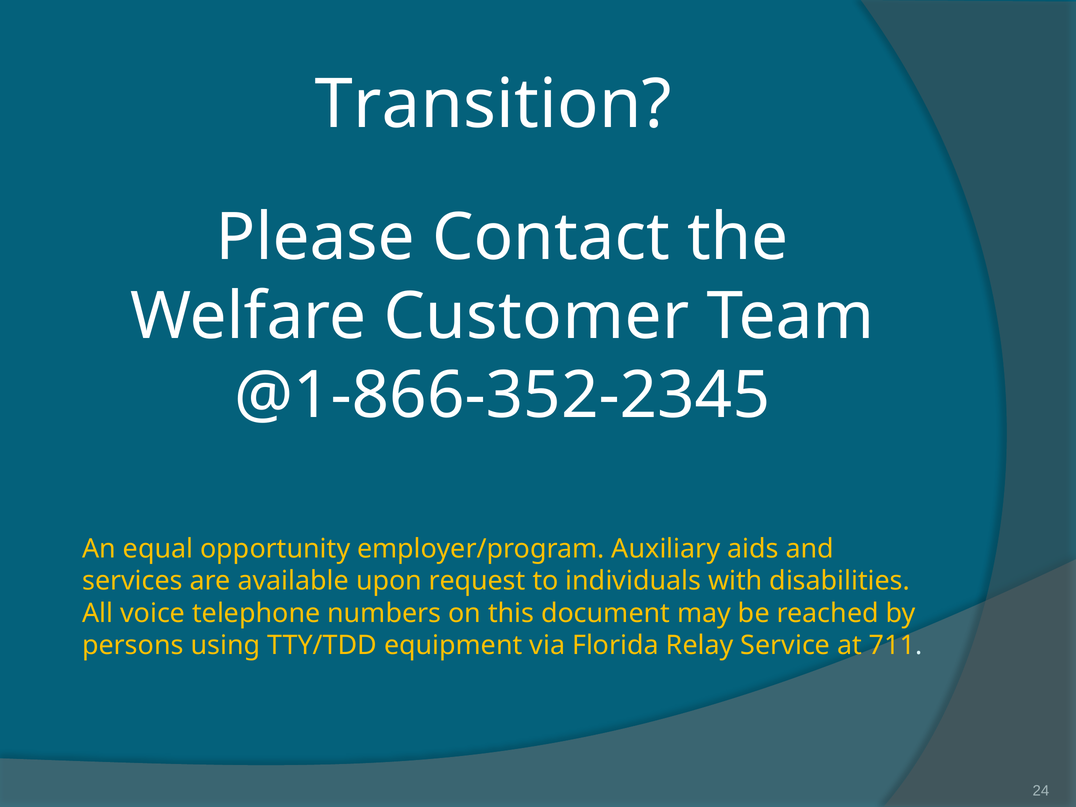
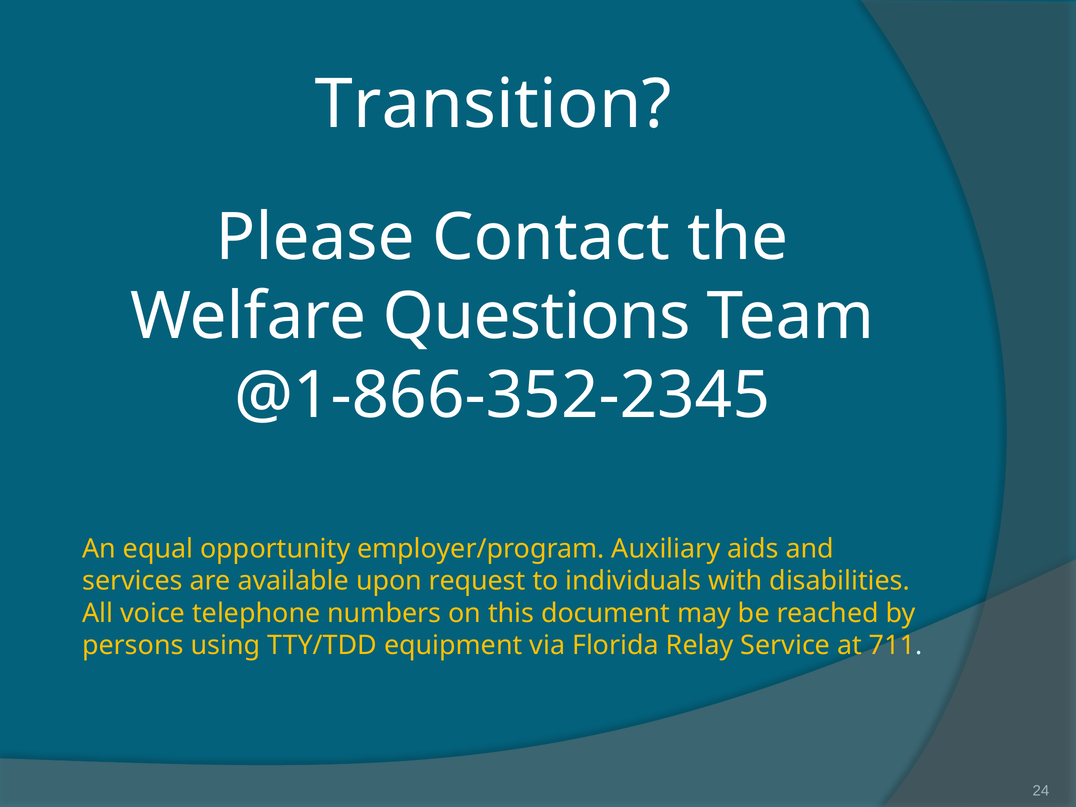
Customer: Customer -> Questions
